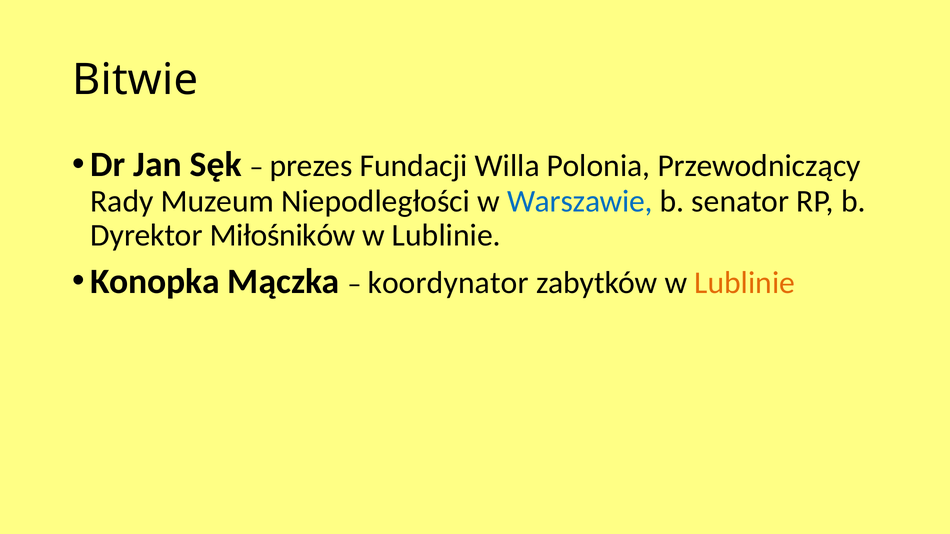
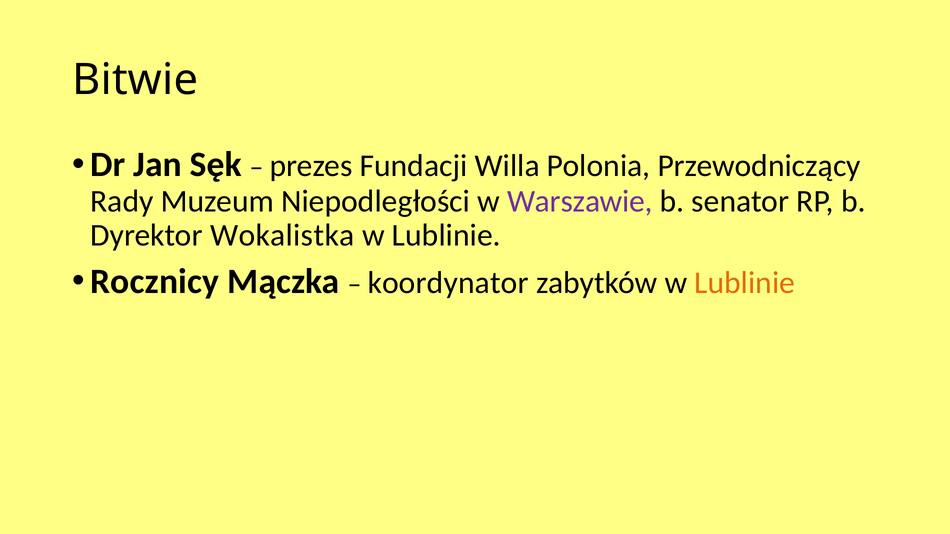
Warszawie colour: blue -> purple
Miłośników: Miłośników -> Wokalistka
Konopka: Konopka -> Rocznicy
